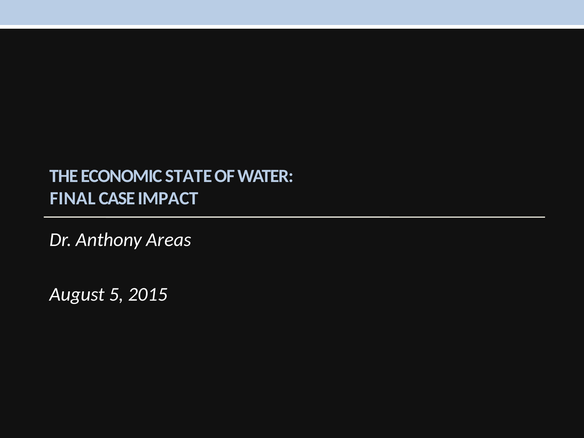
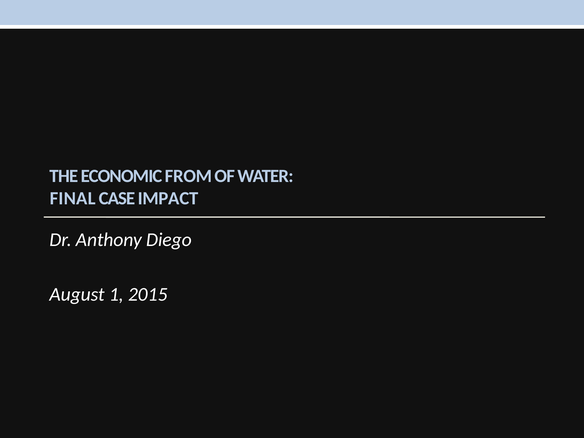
STATE: STATE -> FROM
Areas: Areas -> Diego
5: 5 -> 1
